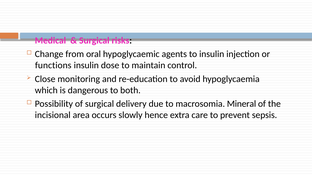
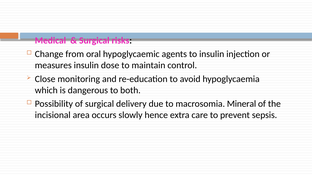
functions: functions -> measures
